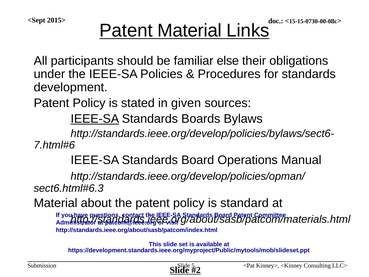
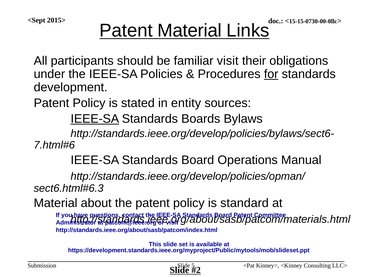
familiar else: else -> visit
for underline: none -> present
given: given -> entity
